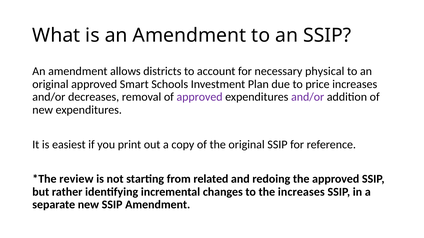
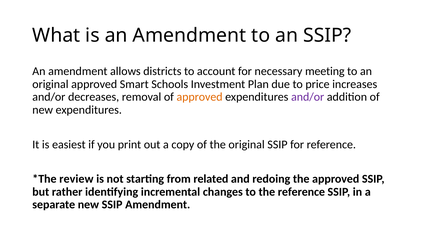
physical: physical -> meeting
approved at (200, 97) colour: purple -> orange
the increases: increases -> reference
